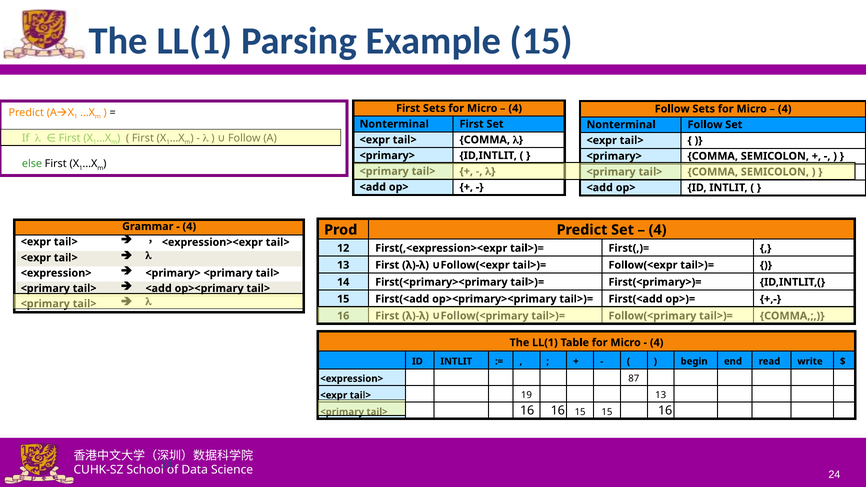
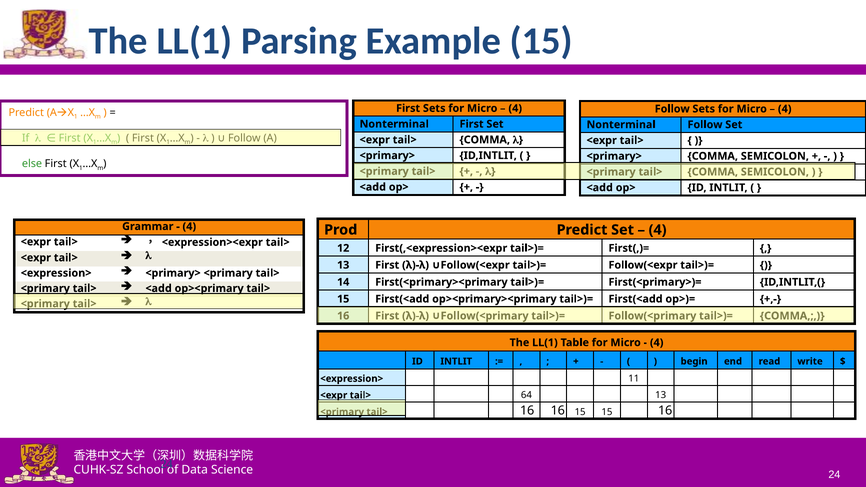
87: 87 -> 11
19: 19 -> 64
